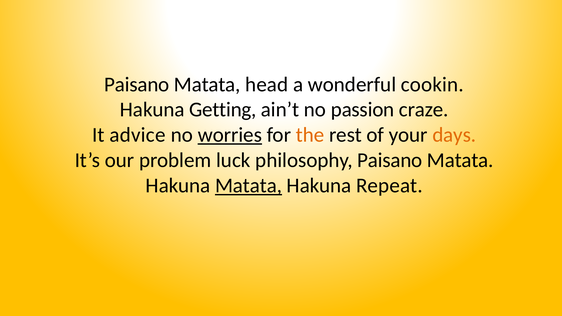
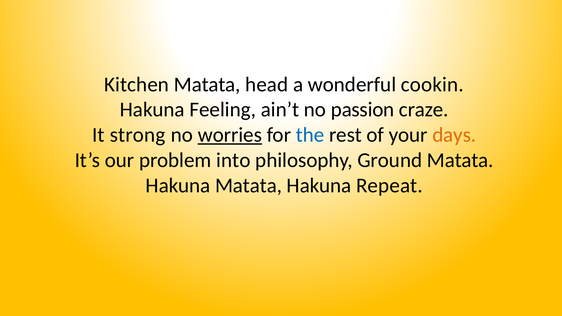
Paisano at (137, 84): Paisano -> Kitchen
Getting: Getting -> Feeling
advice: advice -> strong
the colour: orange -> blue
luck: luck -> into
philosophy Paisano: Paisano -> Ground
Matata at (249, 186) underline: present -> none
